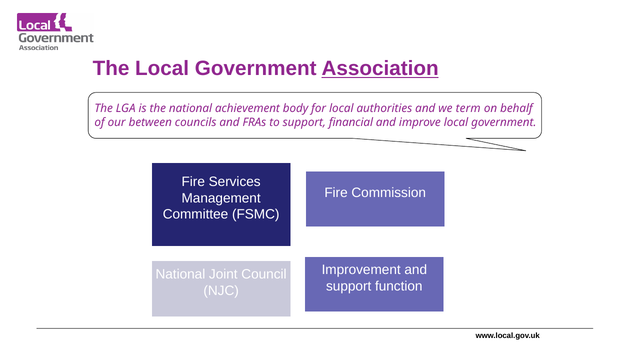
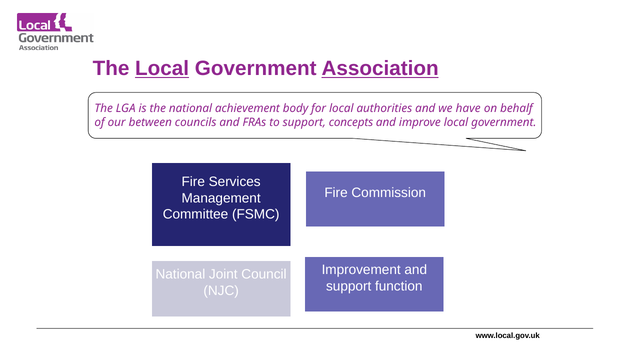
Local at (162, 68) underline: none -> present
term: term -> have
financial: financial -> concepts
